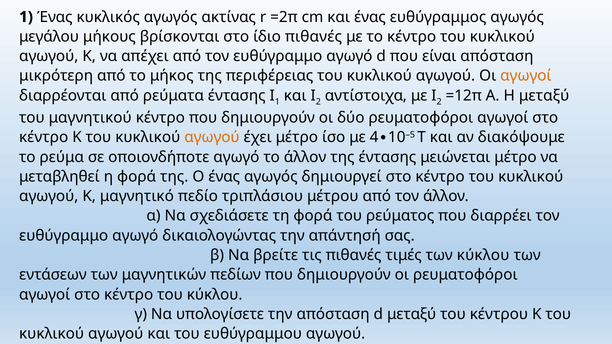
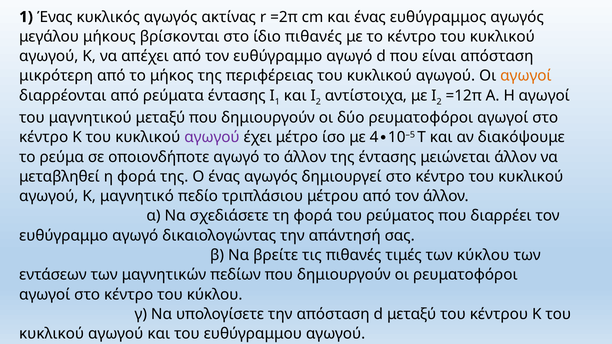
Η μεταξύ: μεταξύ -> αγωγοί
μαγνητικού κέντρο: κέντρο -> μεταξύ
αγωγού at (212, 138) colour: orange -> purple
μειώνεται μέτρο: μέτρο -> άλλον
